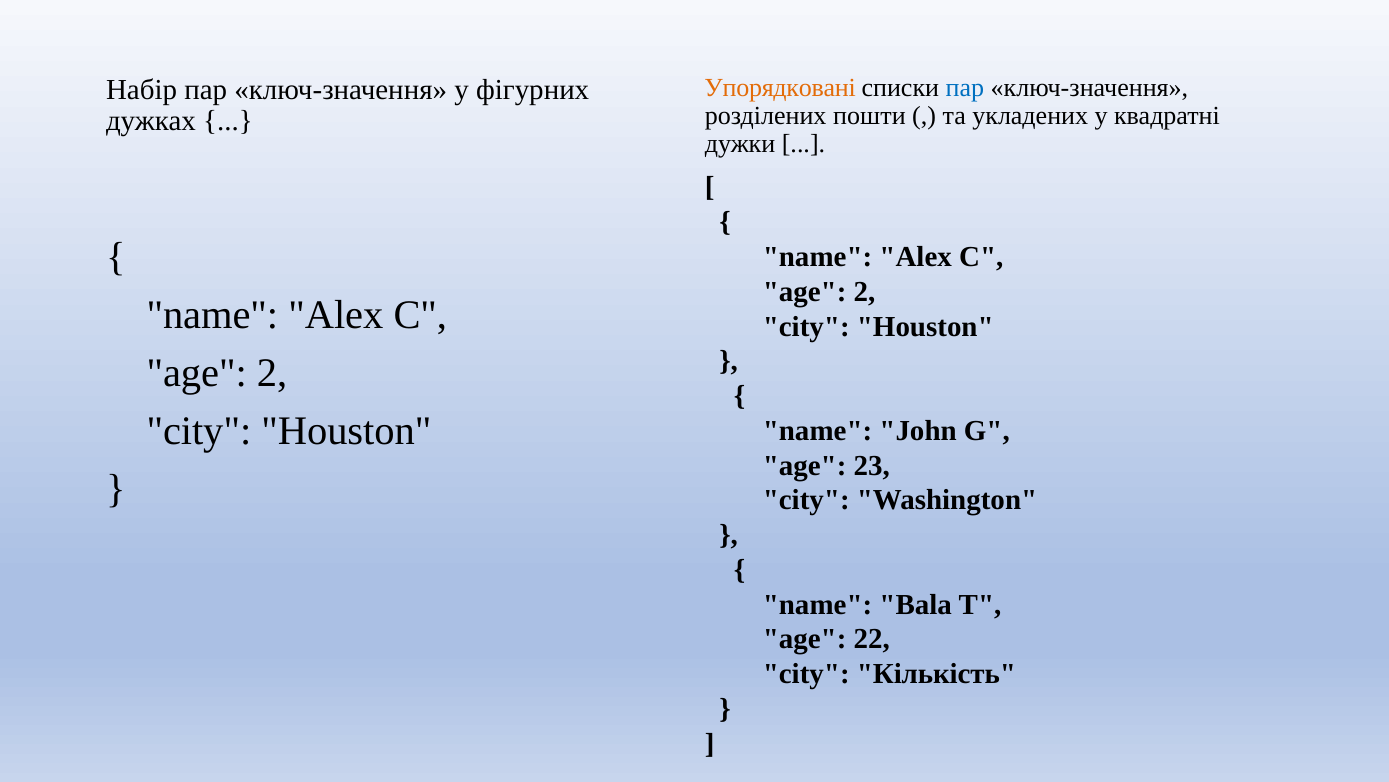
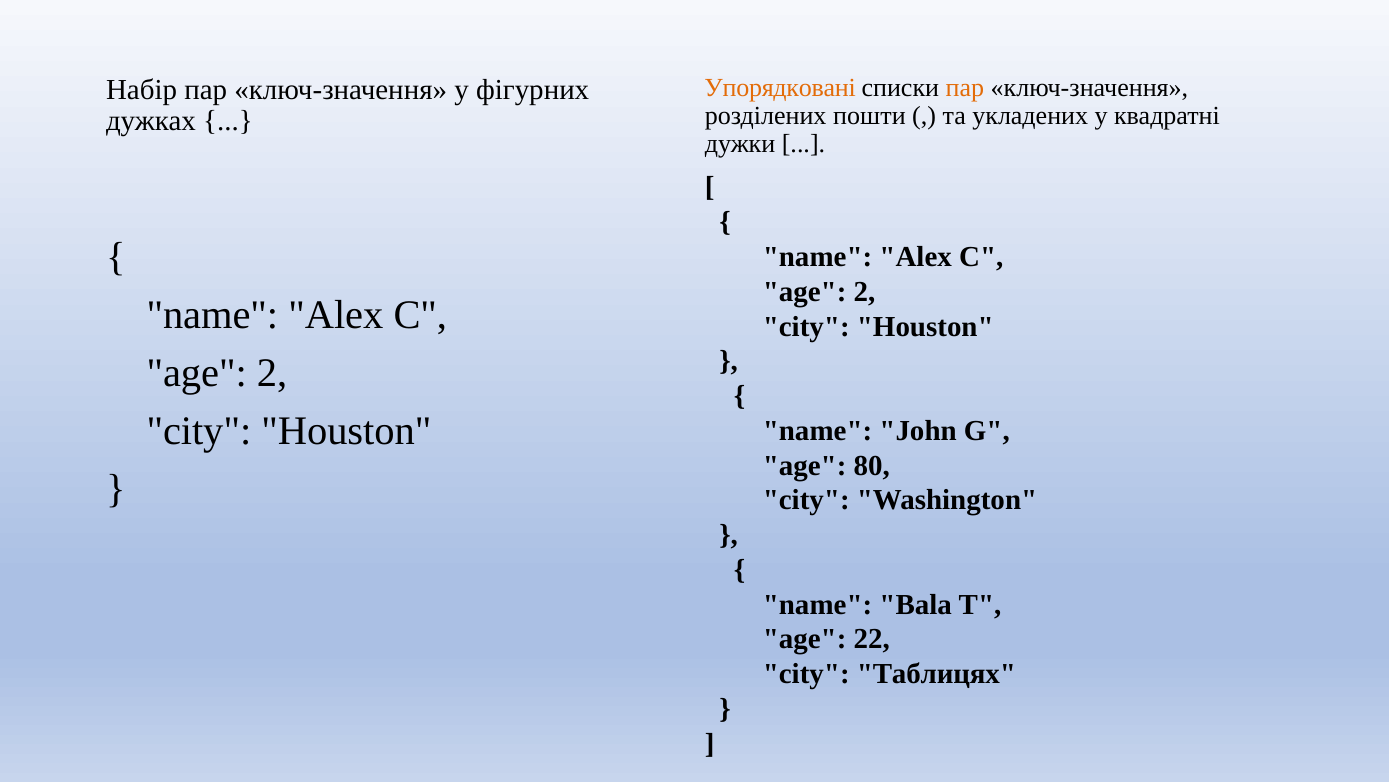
пар at (965, 88) colour: blue -> orange
23: 23 -> 80
Кількість: Кількість -> Таблицях
